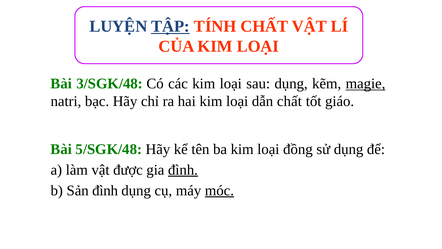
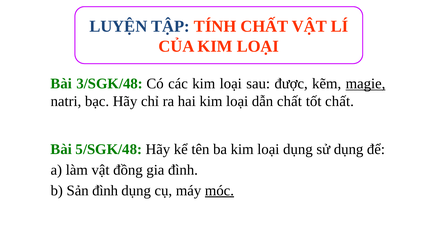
TẬP underline: present -> none
sau dụng: dụng -> được
tốt giáo: giáo -> chất
loại đồng: đồng -> dụng
được: được -> đồng
đình at (183, 170) underline: present -> none
